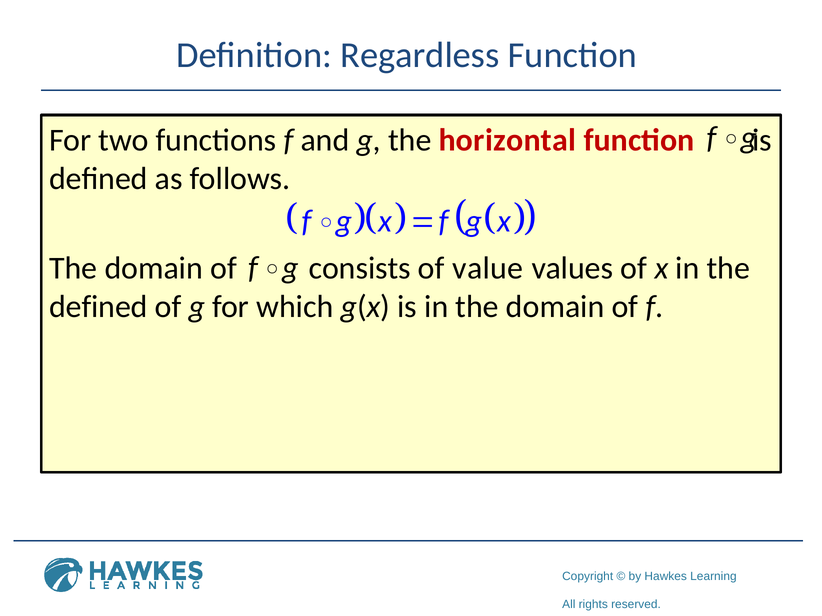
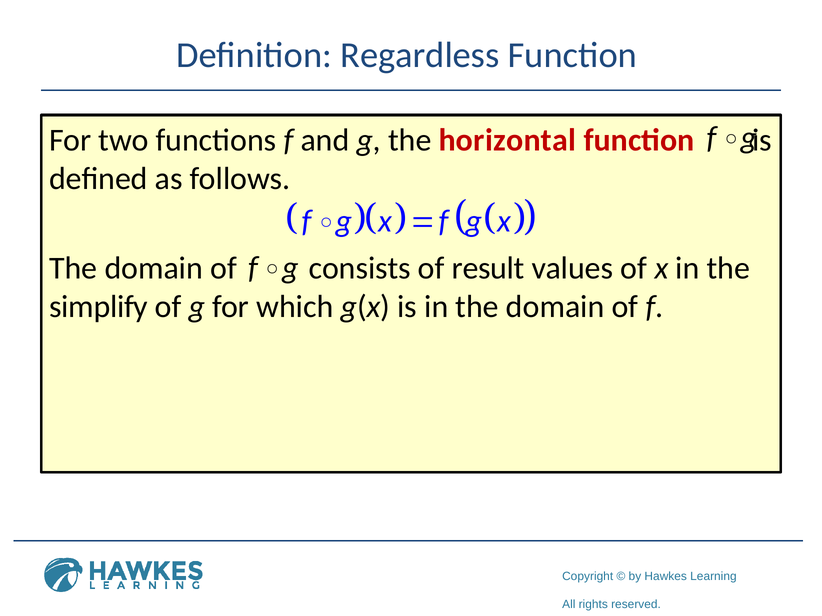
value: value -> result
defined at (98, 307): defined -> simplify
